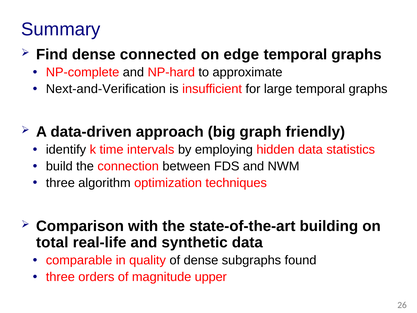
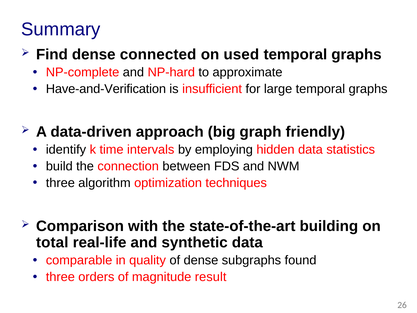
edge: edge -> used
Next-and-Verification: Next-and-Verification -> Have-and-Verification
upper: upper -> result
